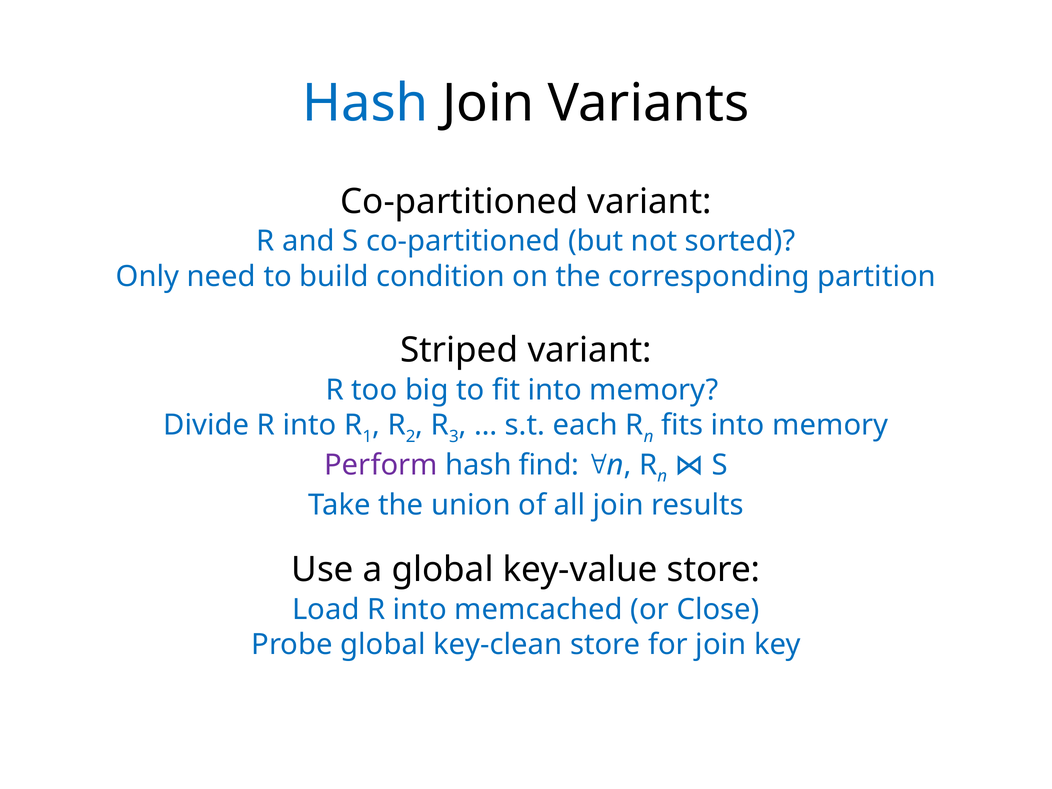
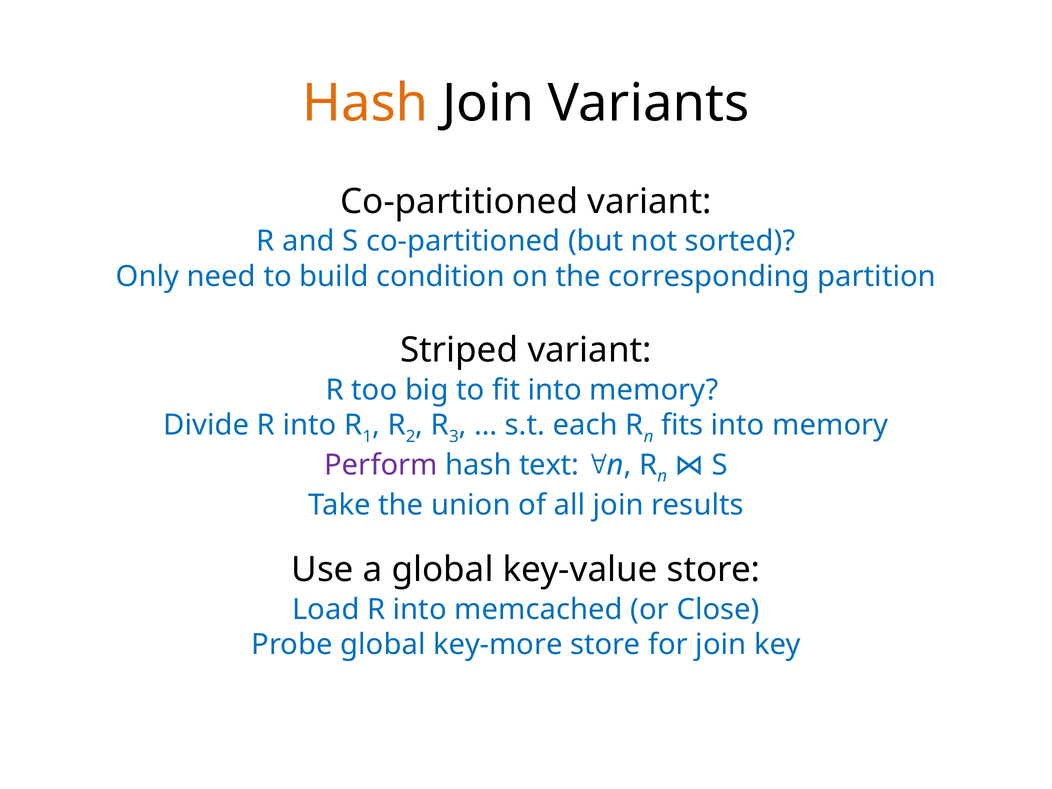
Hash at (365, 104) colour: blue -> orange
find: find -> text
key-clean: key-clean -> key-more
